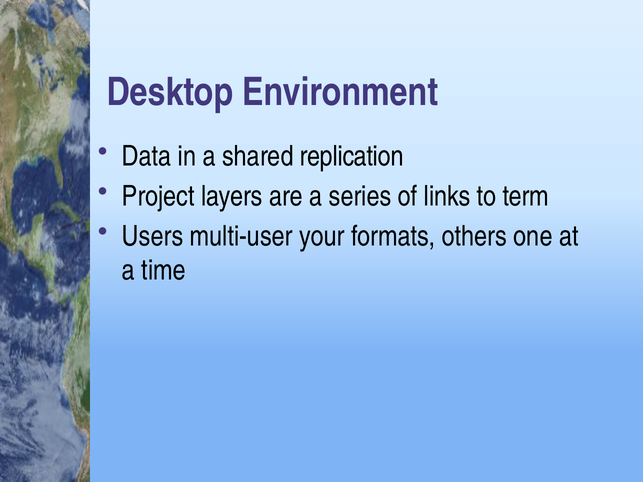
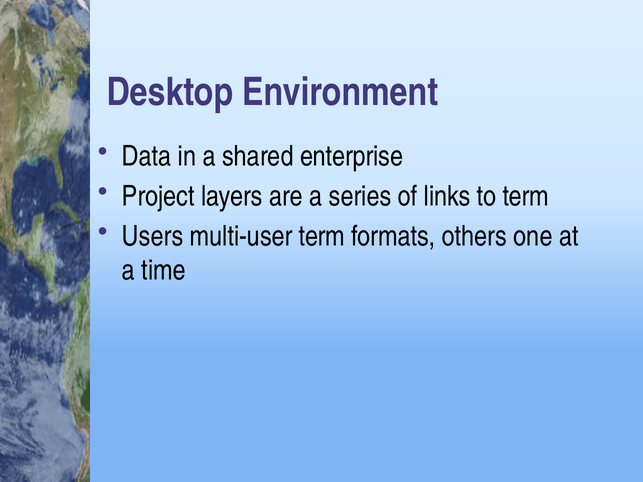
replication: replication -> enterprise
multi-user your: your -> term
